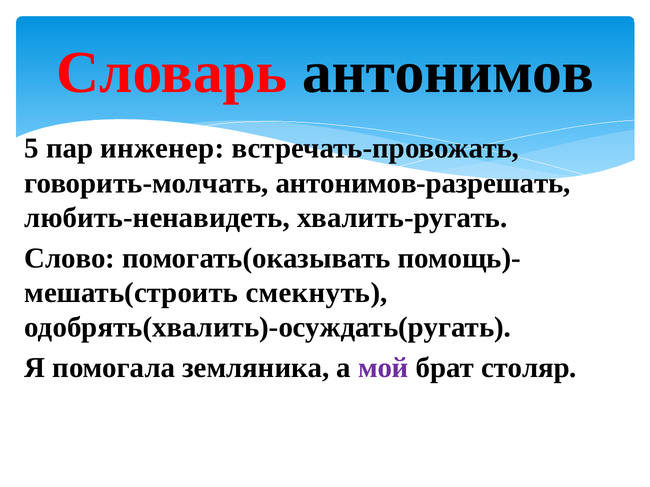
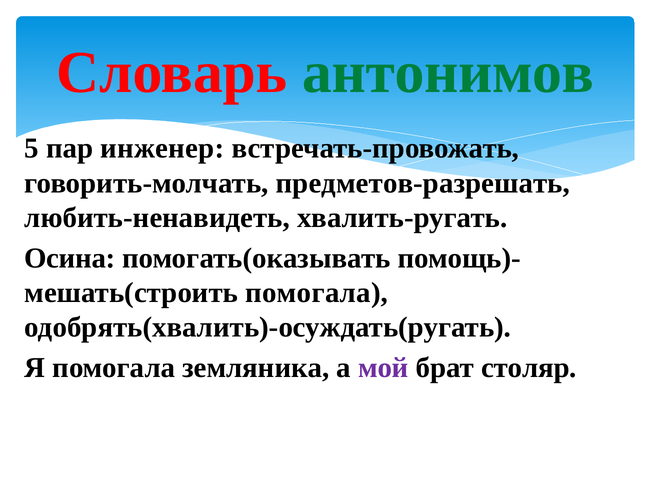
антонимов colour: black -> green
антонимов-разрешать: антонимов-разрешать -> предметов-разрешать
Слово: Слово -> Осина
смекнуть at (317, 293): смекнуть -> помогала
